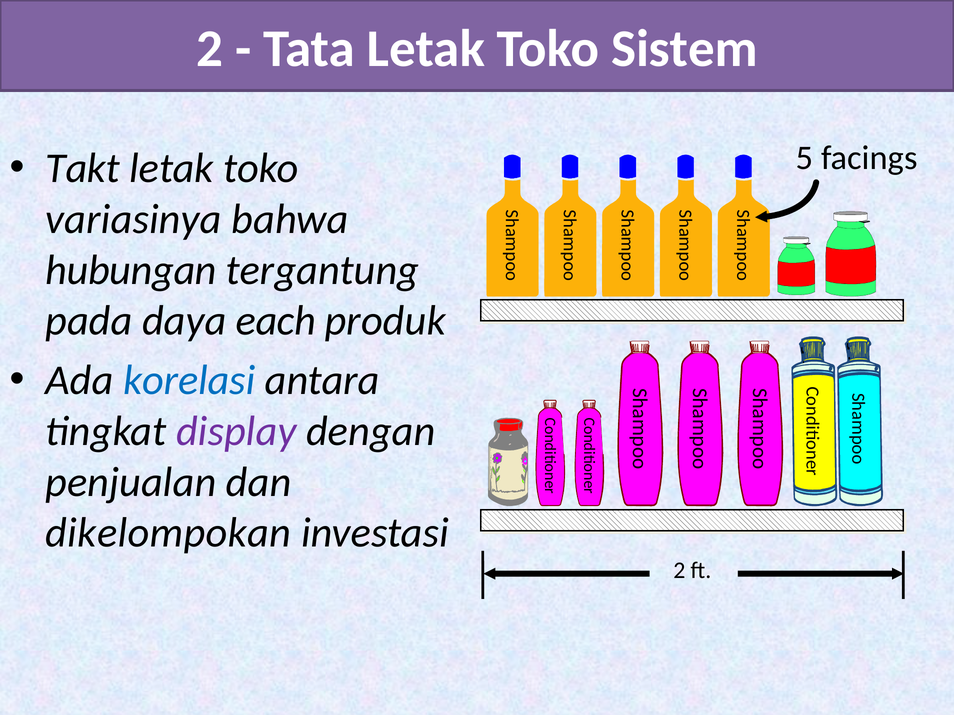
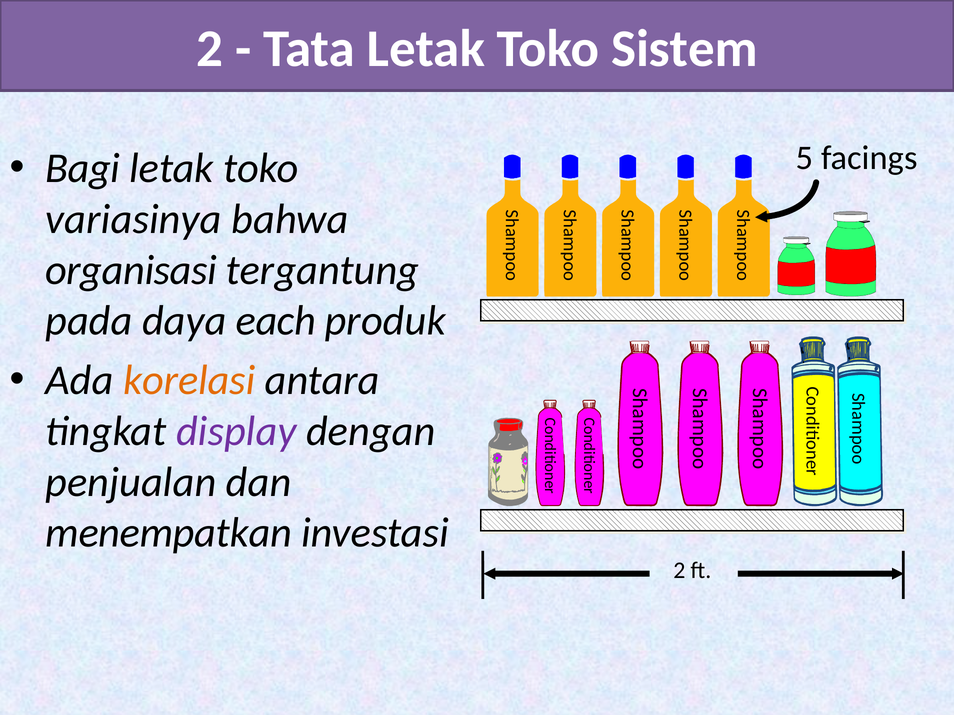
Takt: Takt -> Bagi
hubungan: hubungan -> organisasi
korelasi colour: blue -> orange
dikelompokan: dikelompokan -> menempatkan
